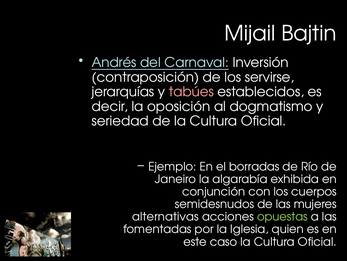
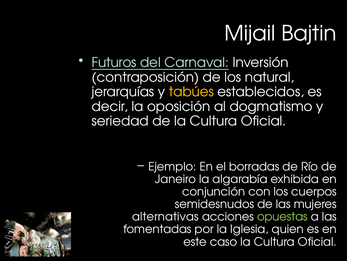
Andrés: Andrés -> Futuros
servirse: servirse -> natural
tabúes colour: pink -> yellow
